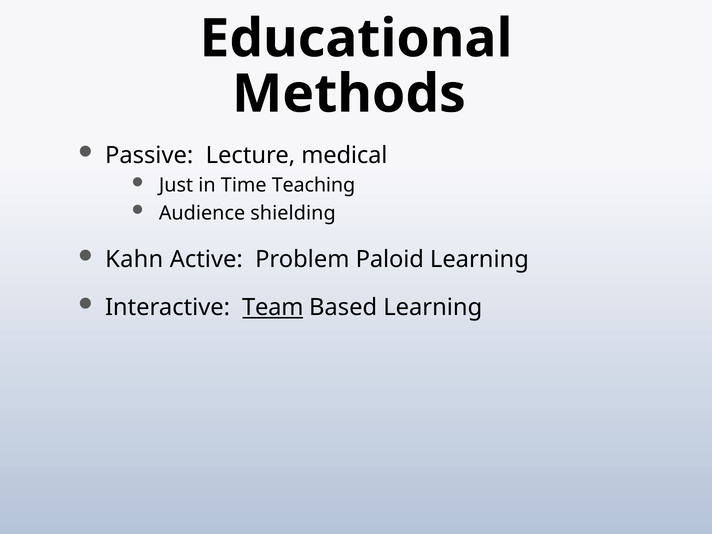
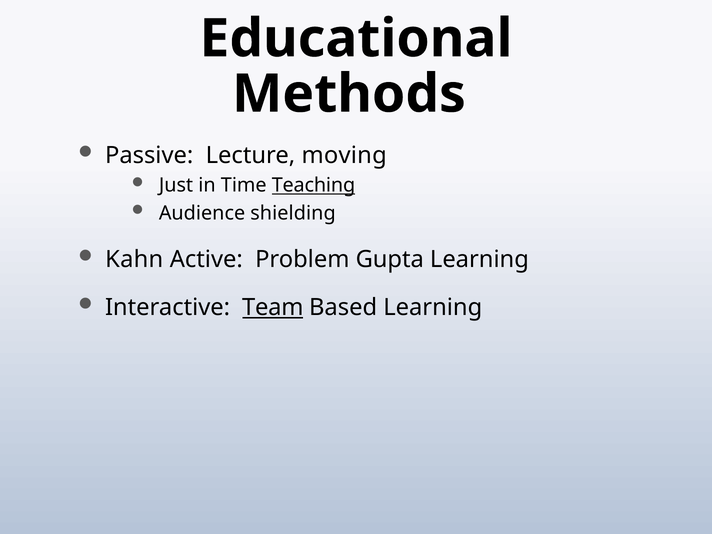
medical: medical -> moving
Teaching underline: none -> present
Paloid: Paloid -> Gupta
